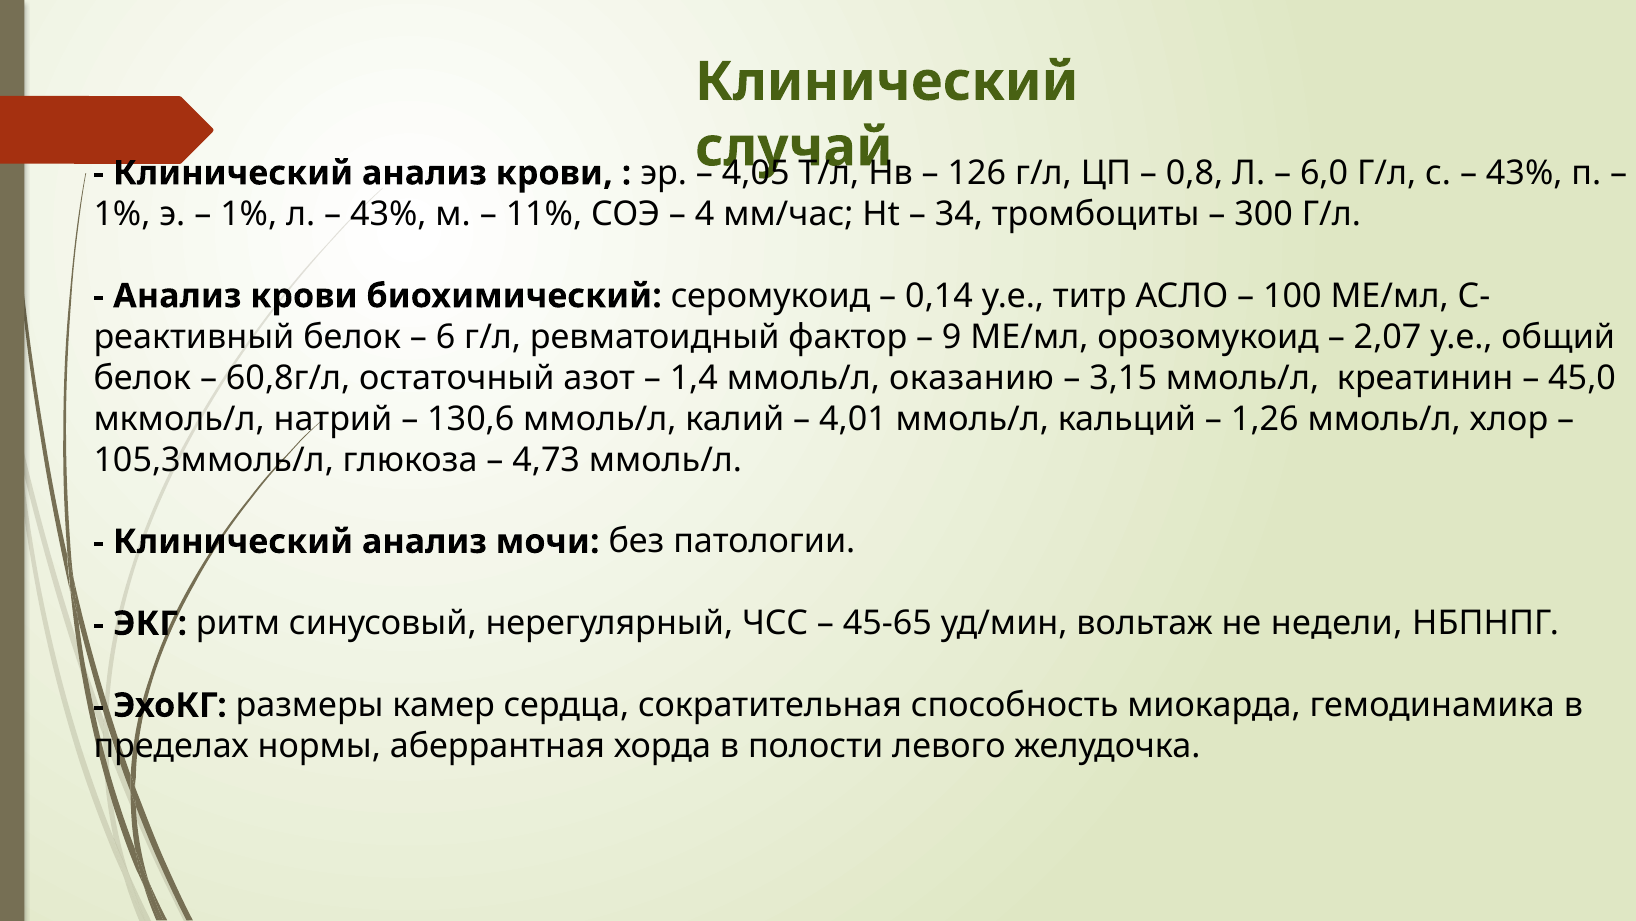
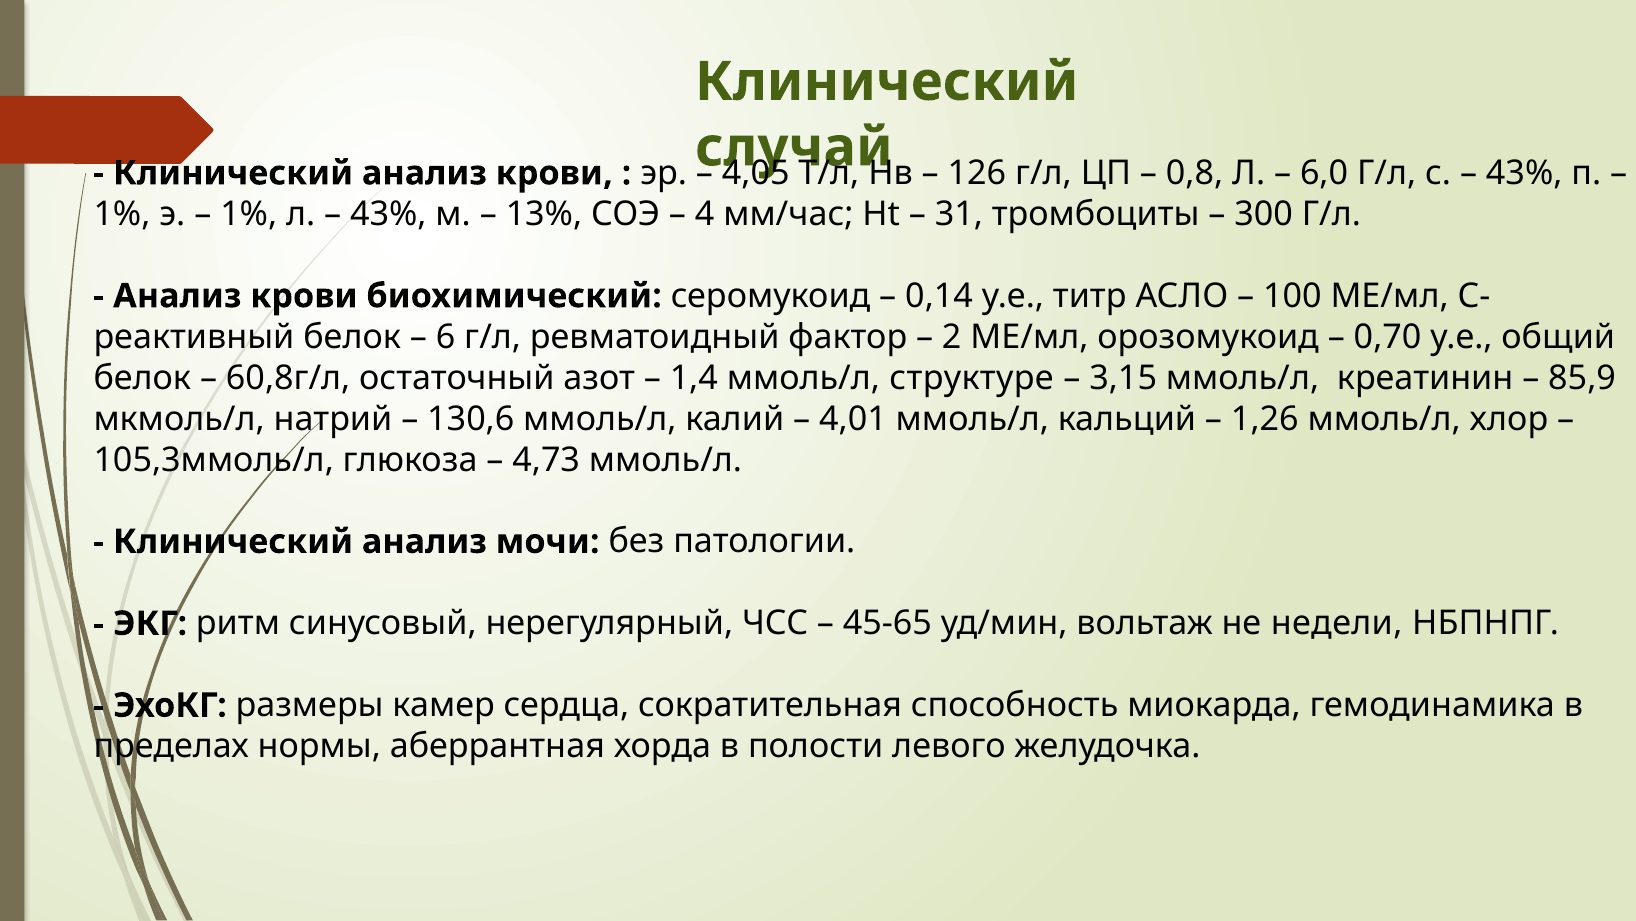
11%: 11% -> 13%
34: 34 -> 31
9: 9 -> 2
2,07: 2,07 -> 0,70
оказанию: оказанию -> структуре
45,0: 45,0 -> 85,9
